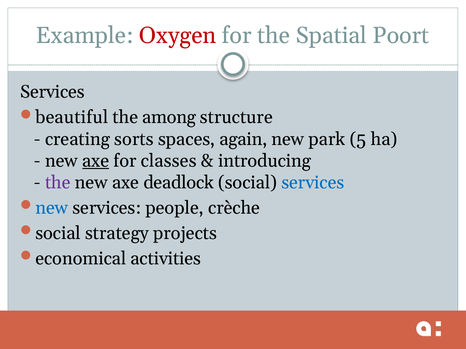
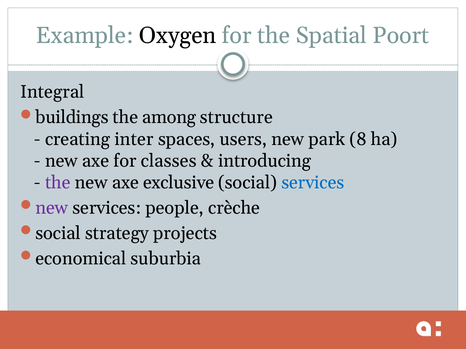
Oxygen colour: red -> black
Services at (52, 92): Services -> Integral
beautiful: beautiful -> buildings
sorts: sorts -> inter
again: again -> users
5: 5 -> 8
axe at (96, 161) underline: present -> none
deadlock: deadlock -> exclusive
new at (52, 208) colour: blue -> purple
activities: activities -> suburbia
